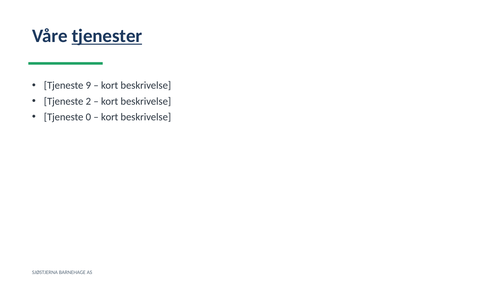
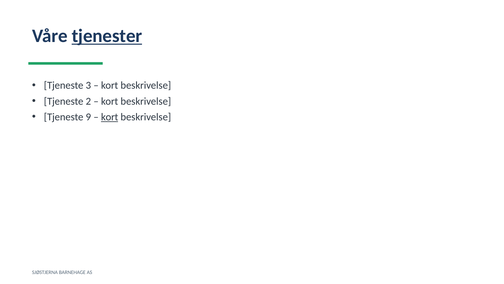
9: 9 -> 3
0: 0 -> 9
kort at (110, 117) underline: none -> present
